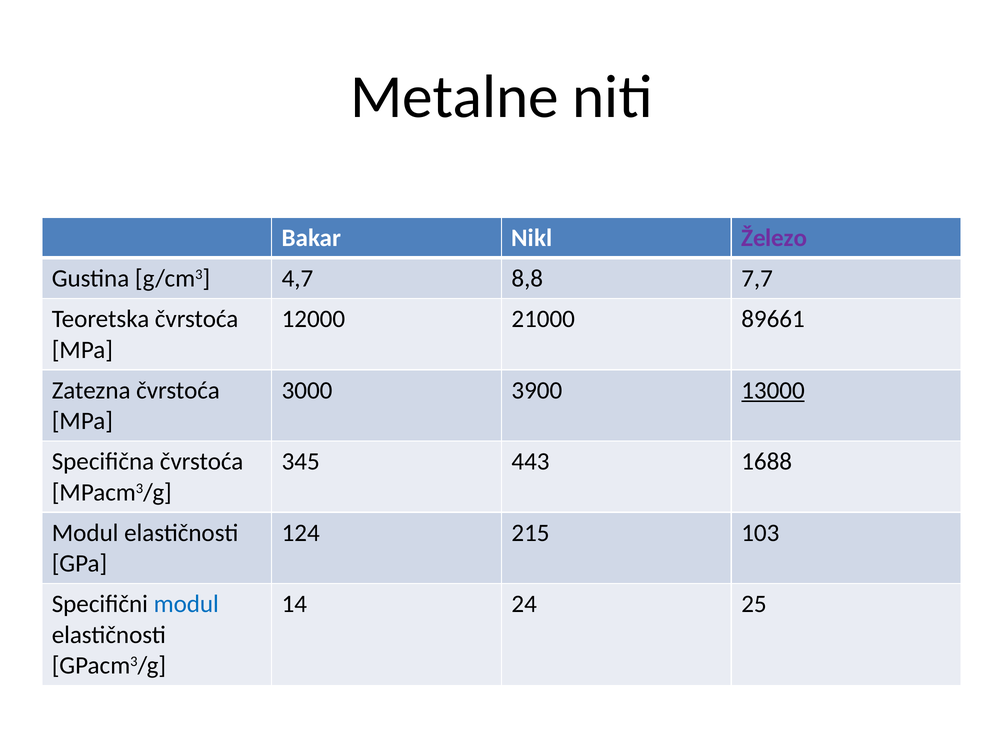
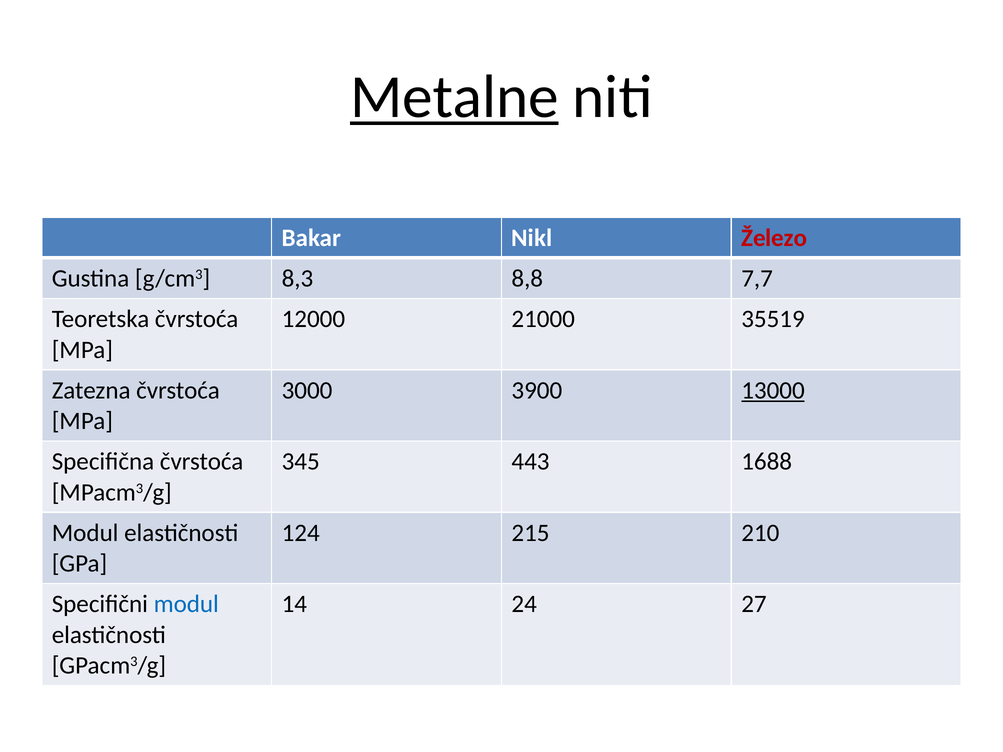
Metalne underline: none -> present
Železo colour: purple -> red
4,7: 4,7 -> 8,3
89661: 89661 -> 35519
103: 103 -> 210
25: 25 -> 27
